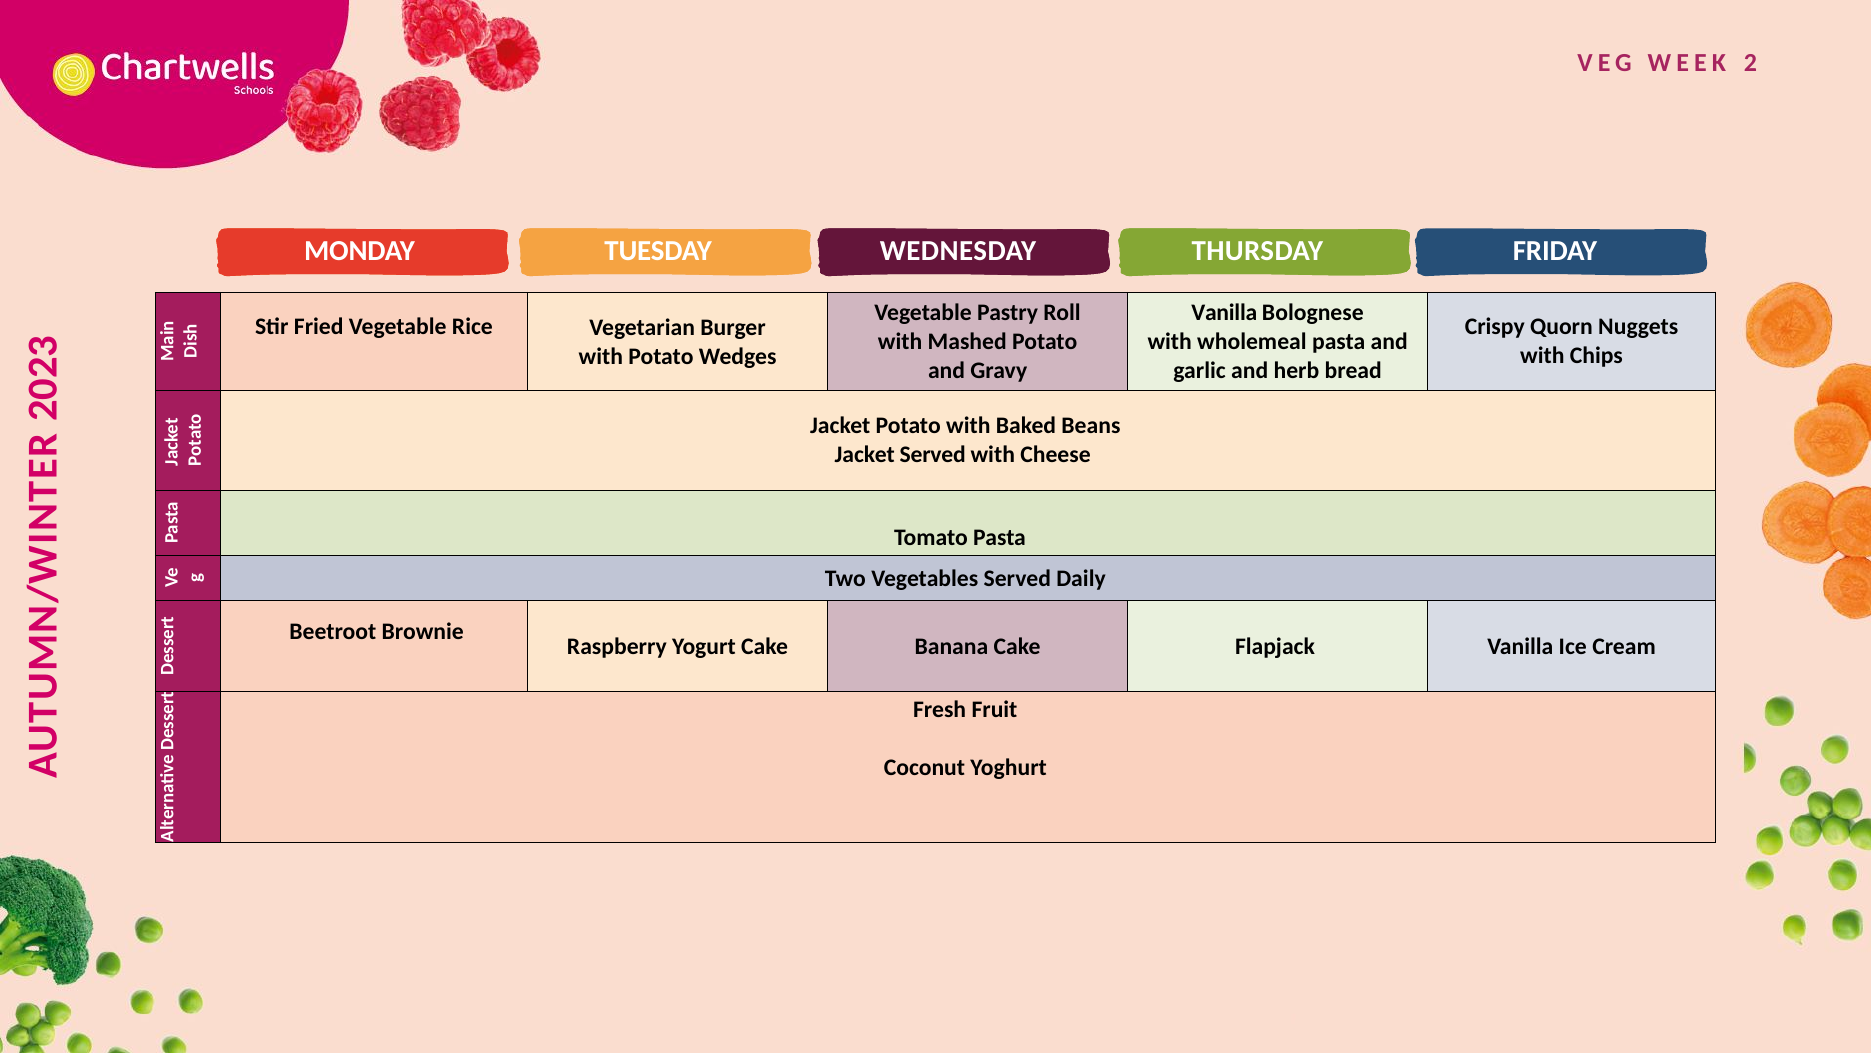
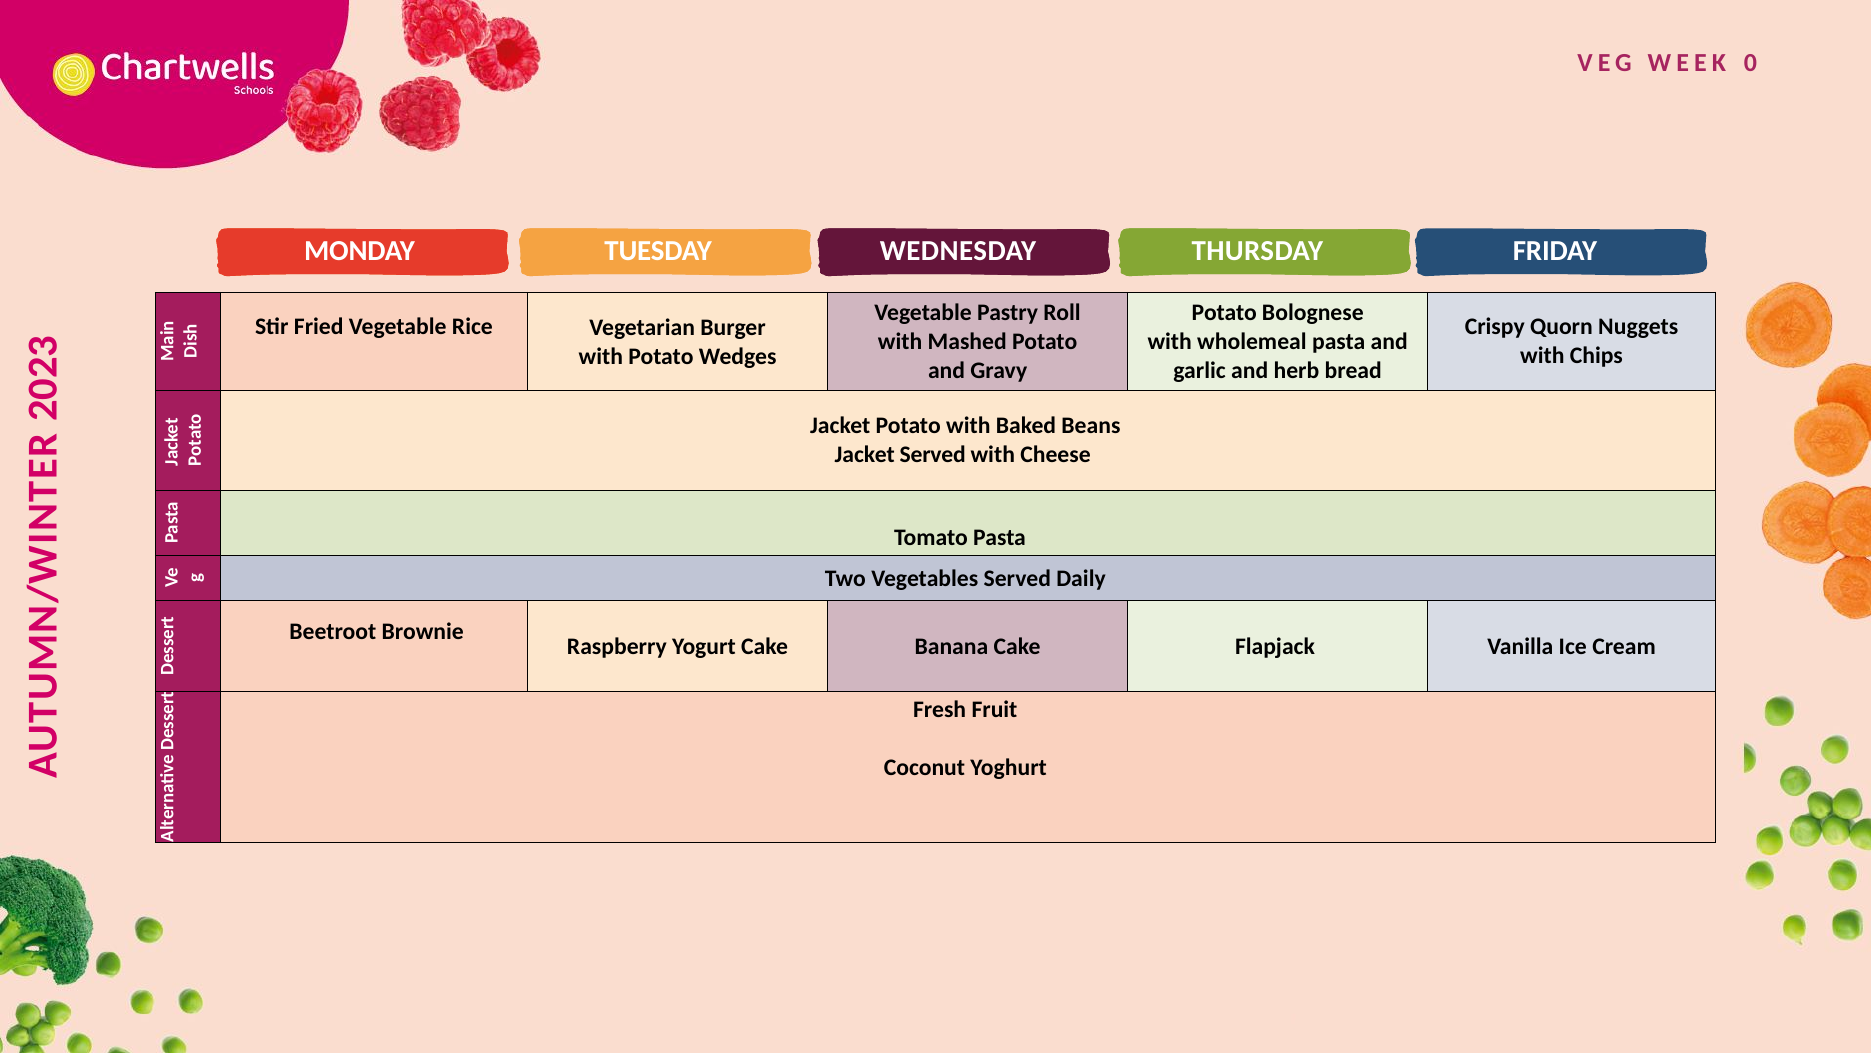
WEEK 2: 2 -> 0
Vanilla at (1224, 312): Vanilla -> Potato
